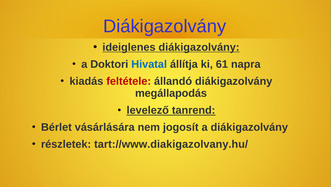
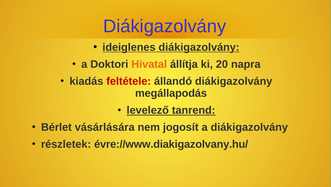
Hivatal colour: blue -> orange
61: 61 -> 20
tart://www.diakigazolvany.hu/: tart://www.diakigazolvany.hu/ -> évre://www.diakigazolvany.hu/
